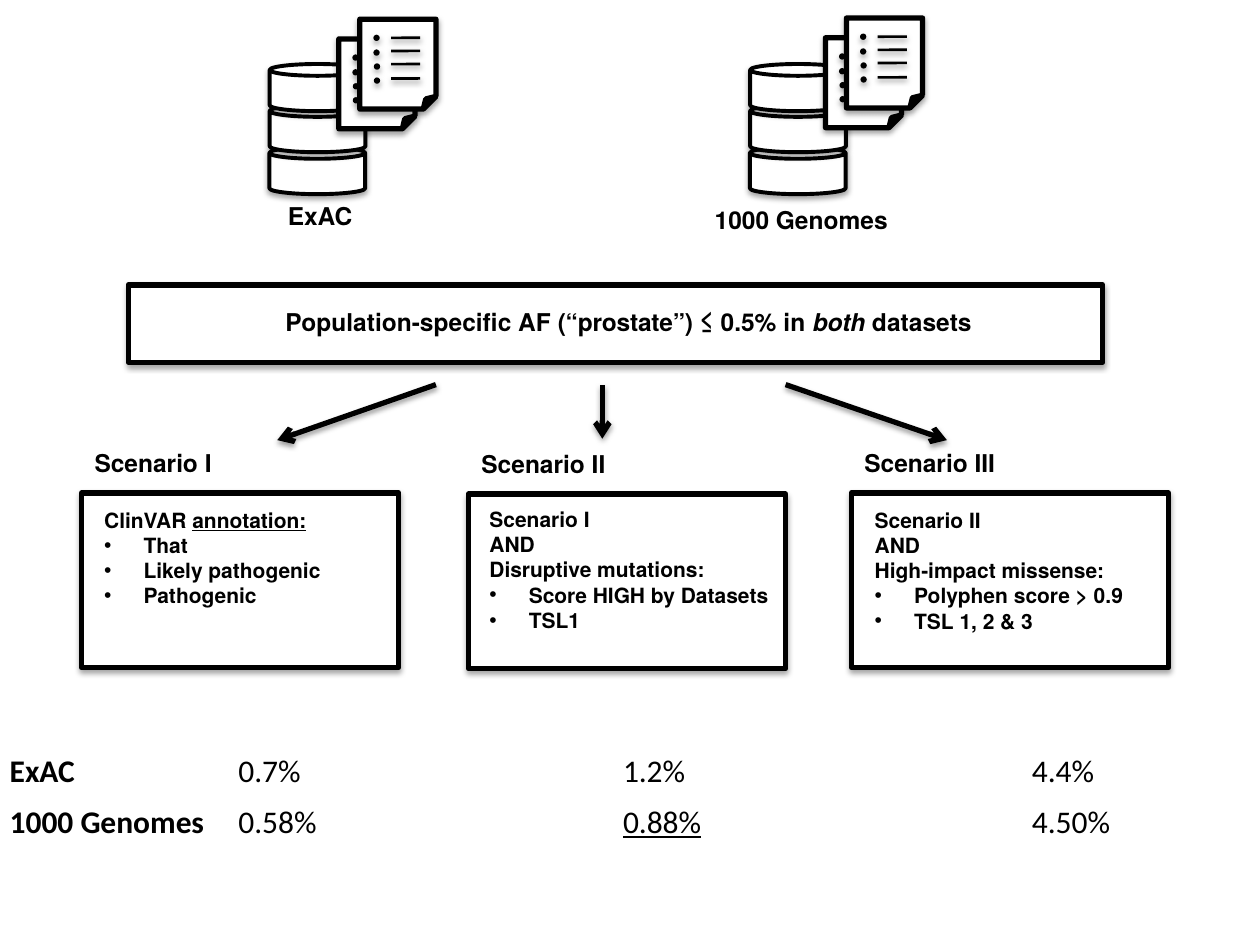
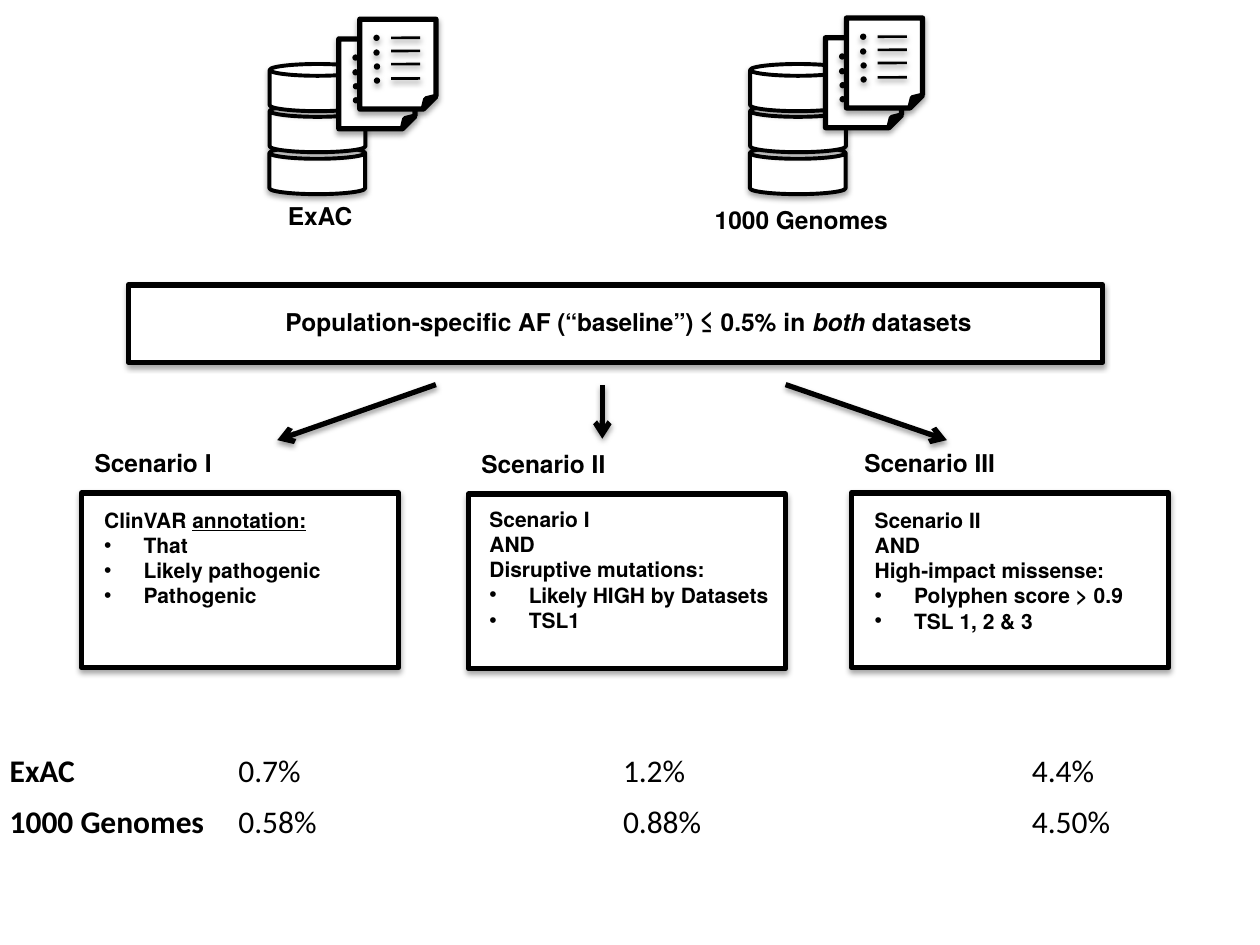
prostate: prostate -> baseline
Score at (558, 596): Score -> Likely
0.88% underline: present -> none
